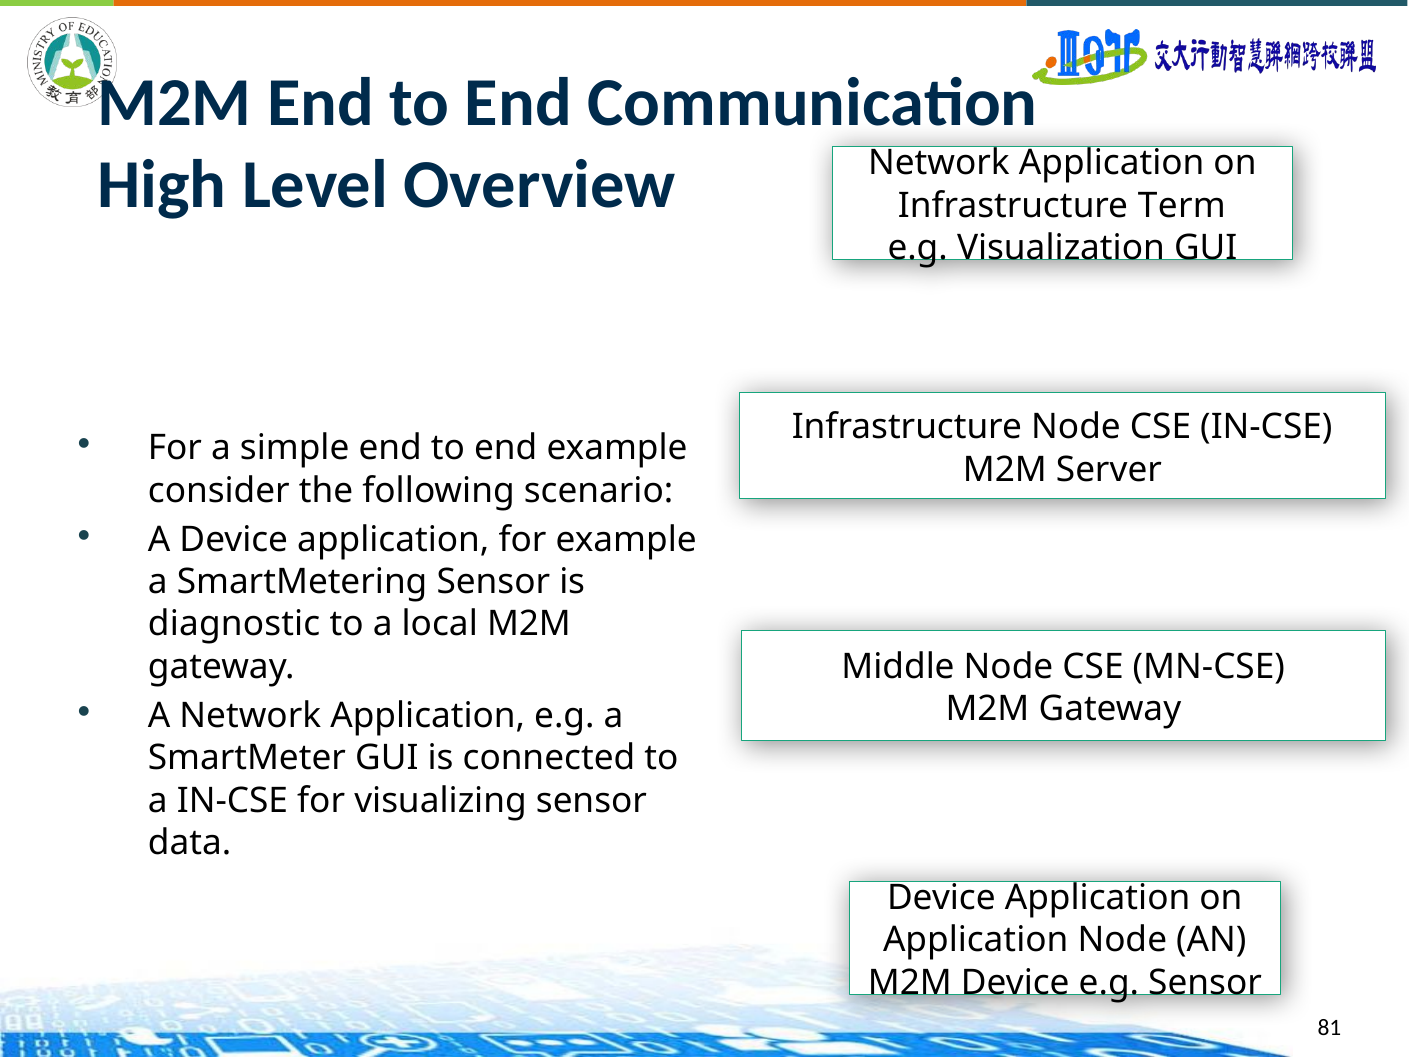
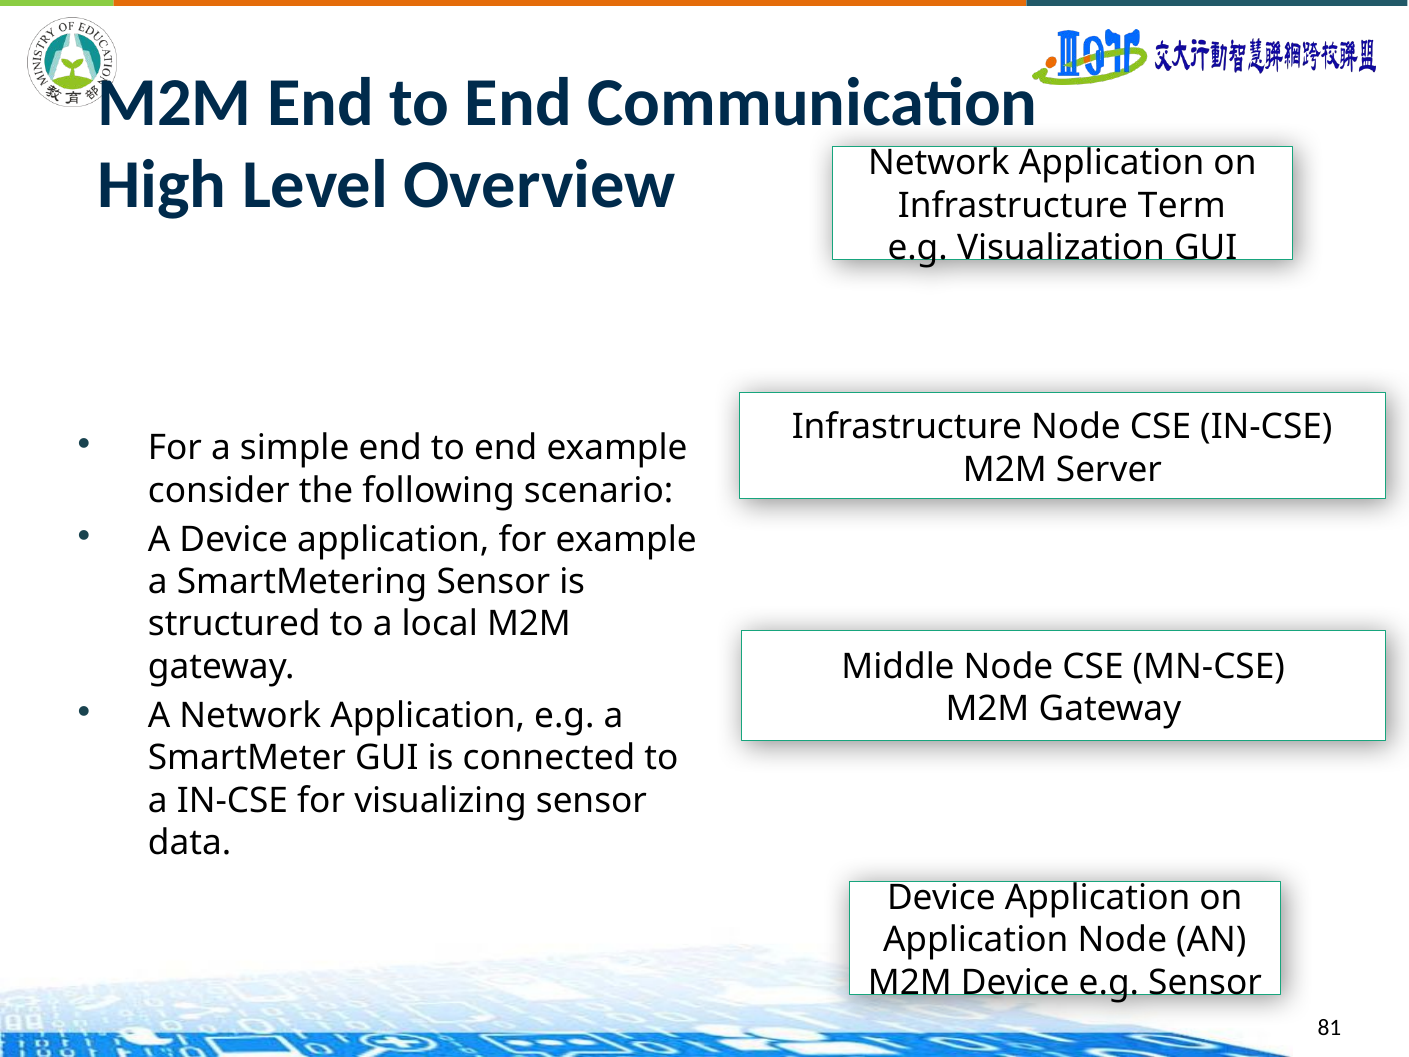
diagnostic: diagnostic -> structured
